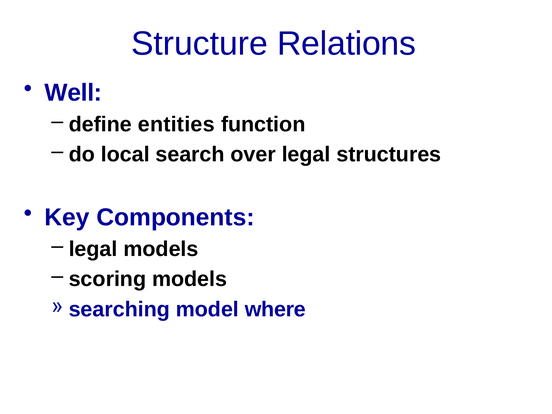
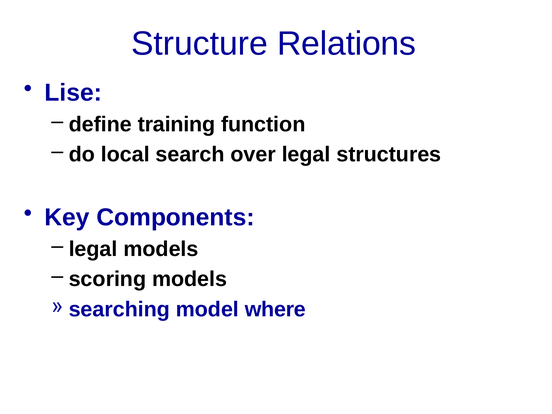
Well: Well -> Lise
entities: entities -> training
